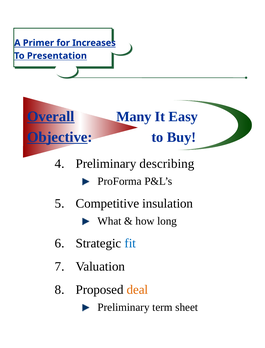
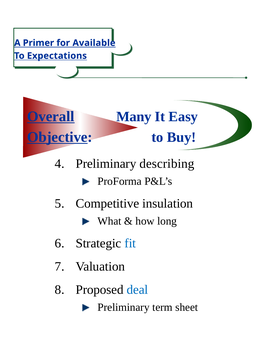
Increases: Increases -> Available
Presentation: Presentation -> Expectations
deal colour: orange -> blue
